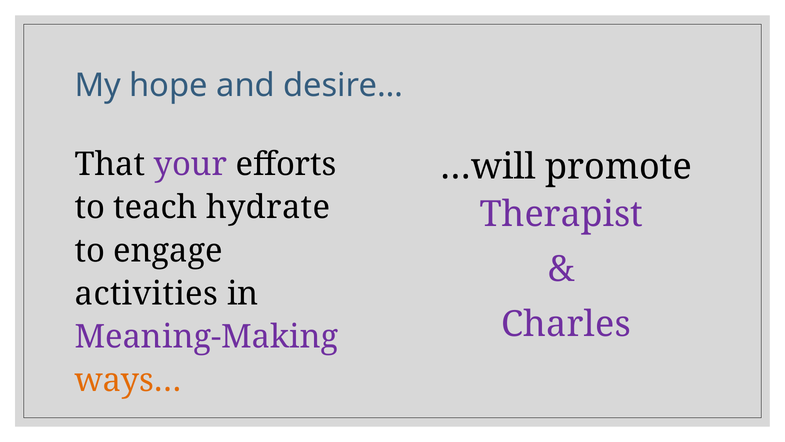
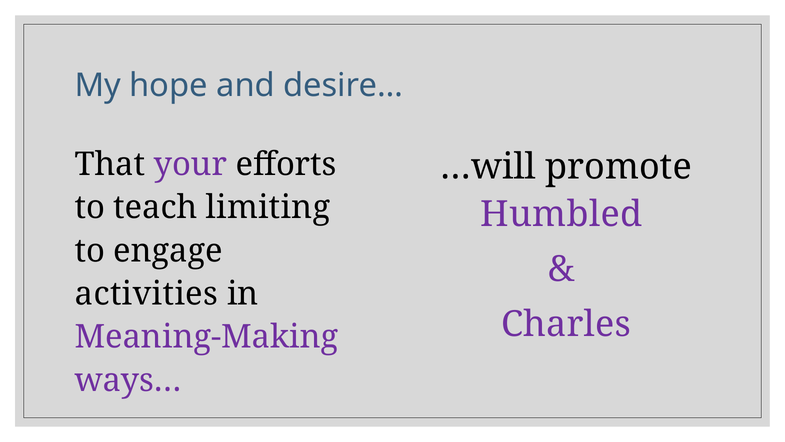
hydrate: hydrate -> limiting
Therapist: Therapist -> Humbled
ways… colour: orange -> purple
